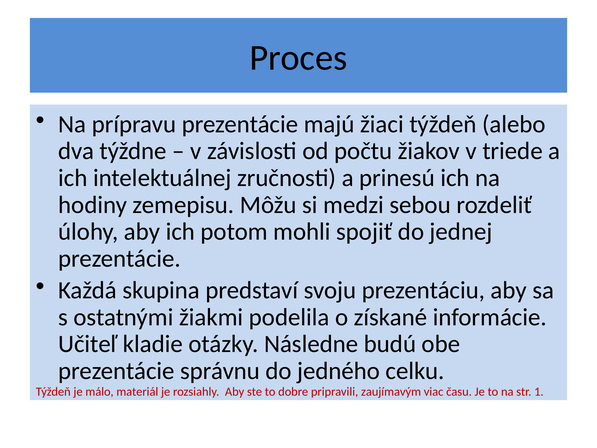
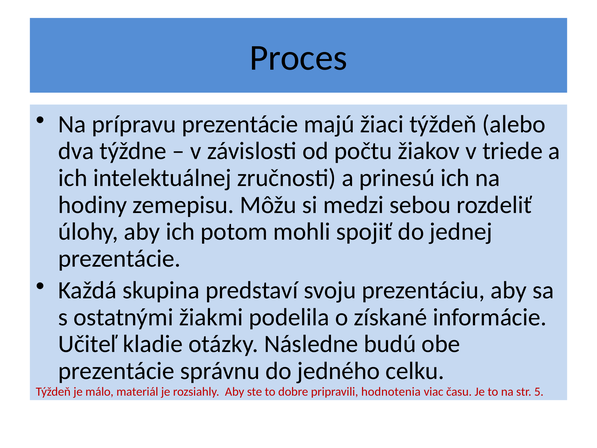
zaujímavým: zaujímavým -> hodnotenia
1: 1 -> 5
